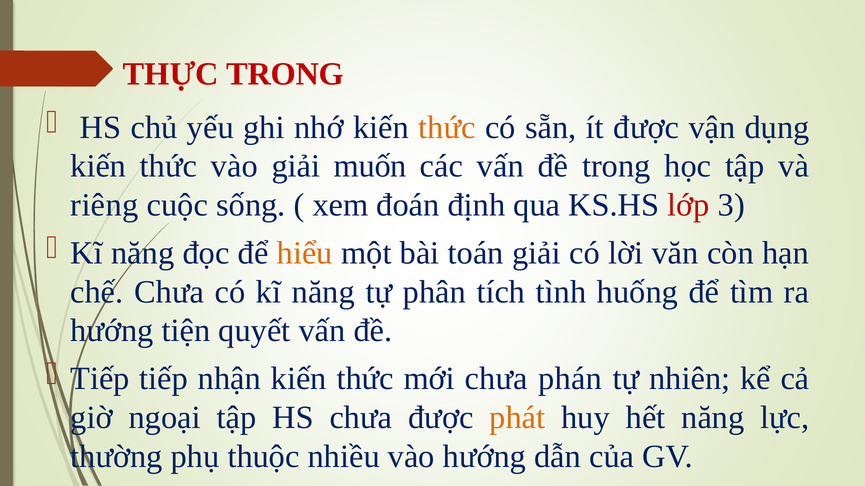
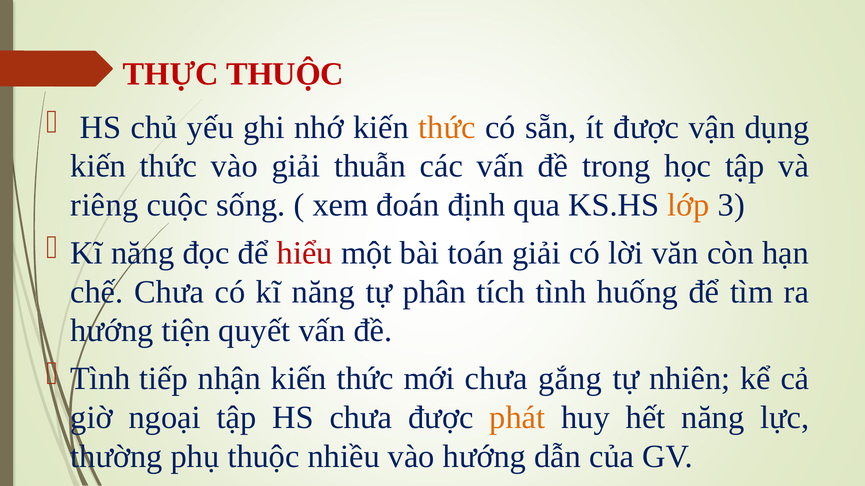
THỰC TRONG: TRONG -> THUỘC
muốn: muốn -> thuẫn
lớp colour: red -> orange
hiểu colour: orange -> red
Tiếp at (100, 379): Tiếp -> Tình
phán: phán -> gắng
